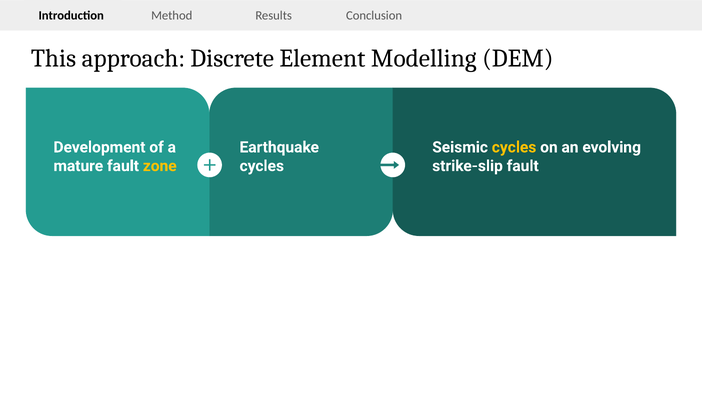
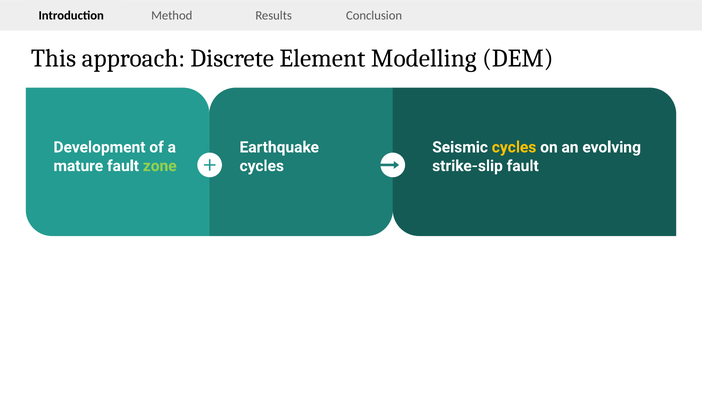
zone colour: yellow -> light green
